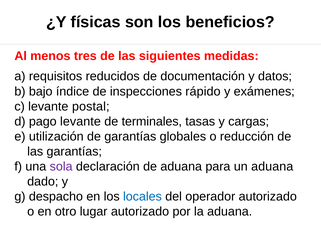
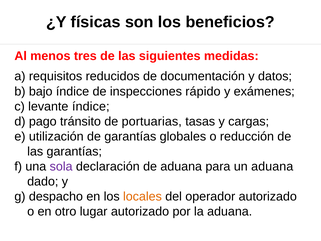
levante postal: postal -> índice
pago levante: levante -> tránsito
terminales: terminales -> portuarias
locales colour: blue -> orange
